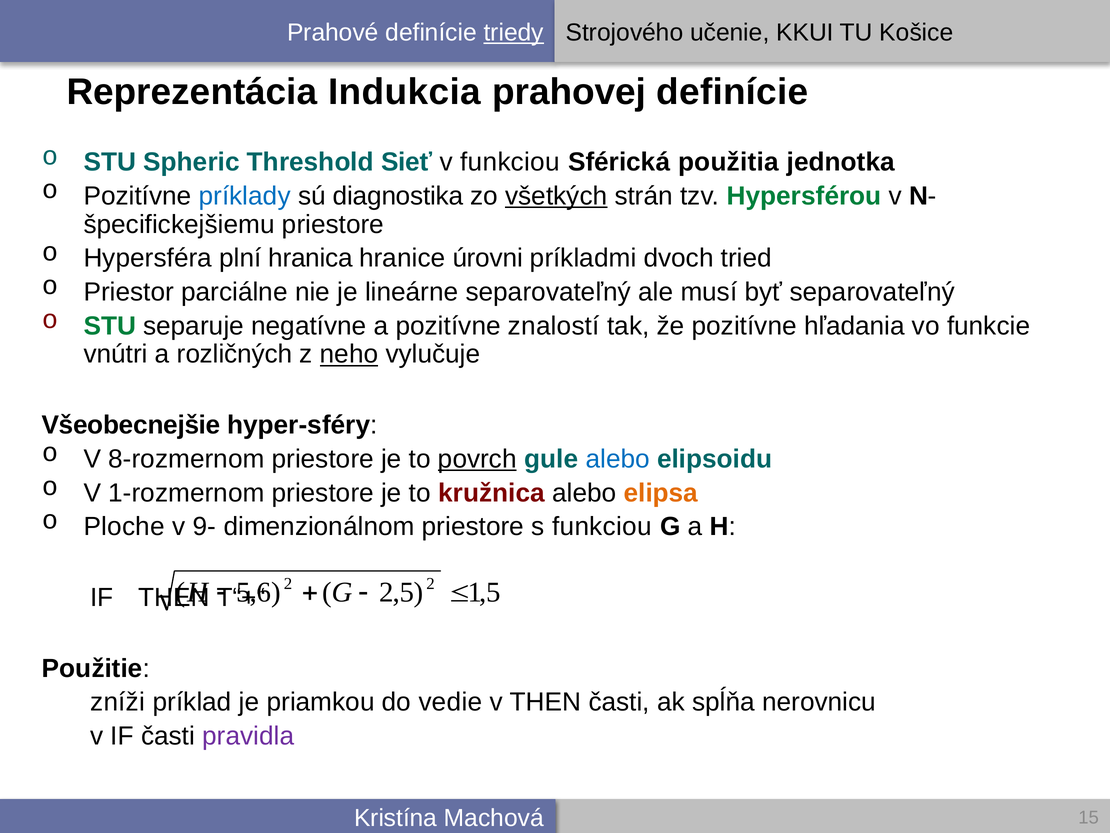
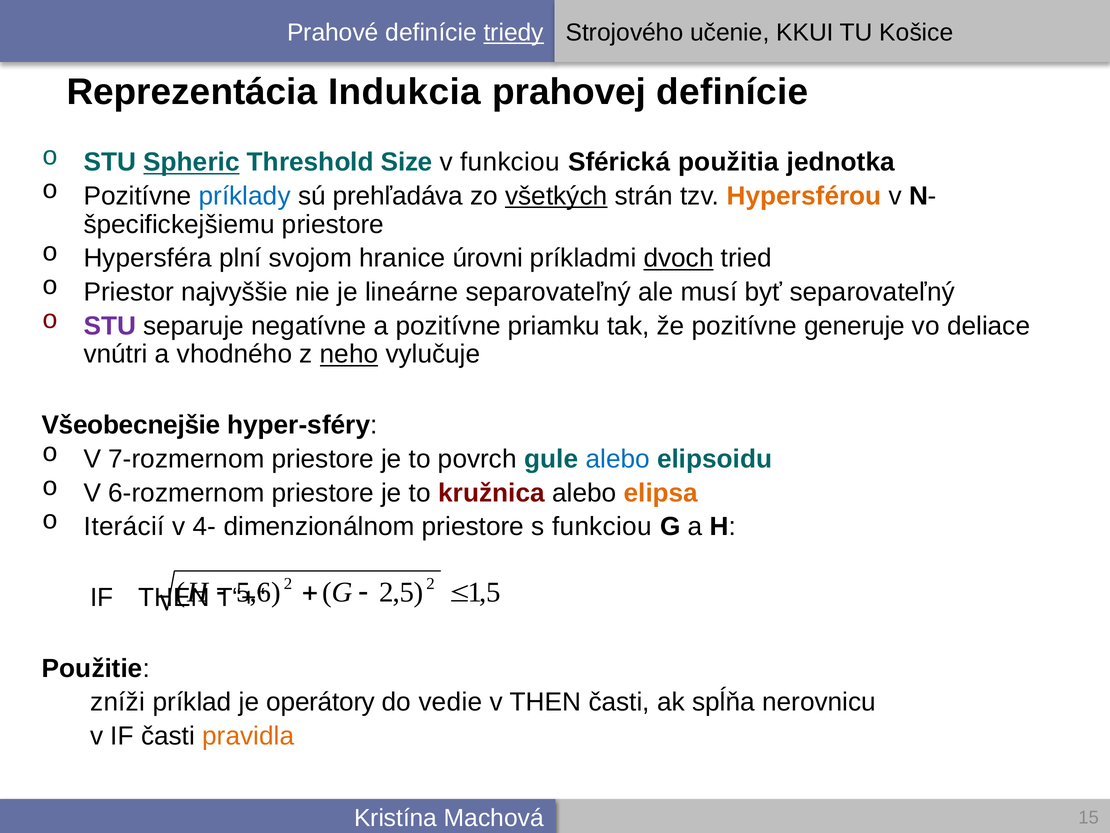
Spheric underline: none -> present
Sieť: Sieť -> Size
diagnostika: diagnostika -> prehľadáva
Hypersférou colour: green -> orange
hranica: hranica -> svojom
dvoch underline: none -> present
parciálne: parciálne -> najvyššie
STU at (110, 326) colour: green -> purple
znalostí: znalostí -> priamku
hľadania: hľadania -> generuje
funkcie: funkcie -> deliace
rozličných: rozličných -> vhodného
8-rozmernom: 8-rozmernom -> 7-rozmernom
povrch underline: present -> none
1-rozmernom: 1-rozmernom -> 6-rozmernom
Ploche: Ploche -> Iterácií
9-: 9- -> 4-
priamkou: priamkou -> operátory
pravidla colour: purple -> orange
